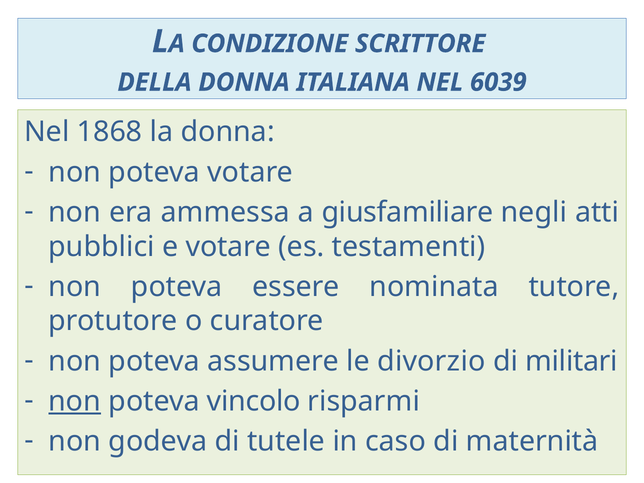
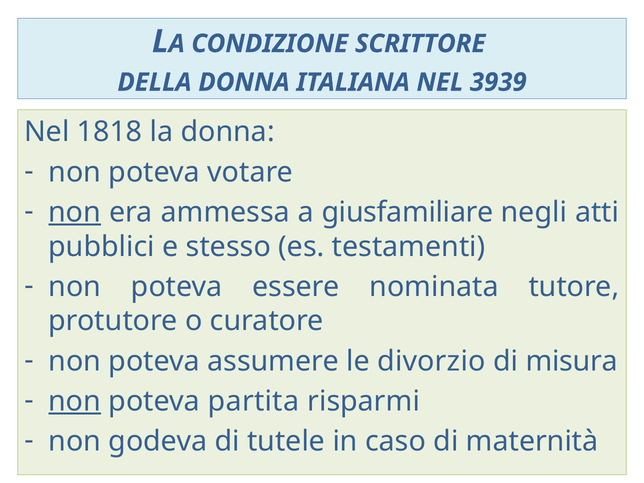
6039: 6039 -> 3939
1868: 1868 -> 1818
non at (75, 212) underline: none -> present
e votare: votare -> stesso
militari: militari -> misura
vincolo: vincolo -> partita
